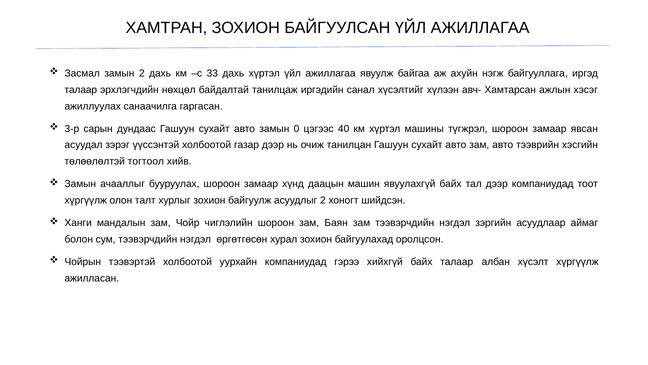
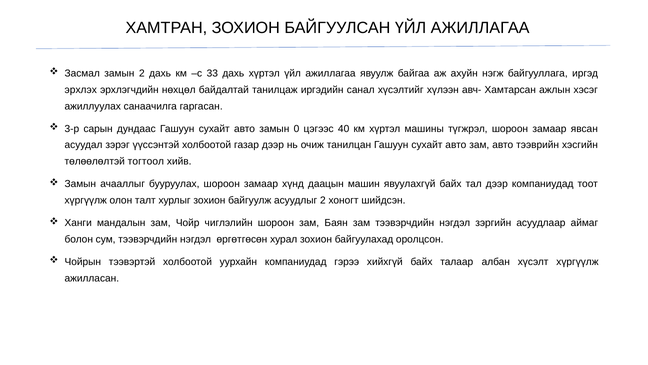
талаар at (81, 90): талаар -> эрхлэх
